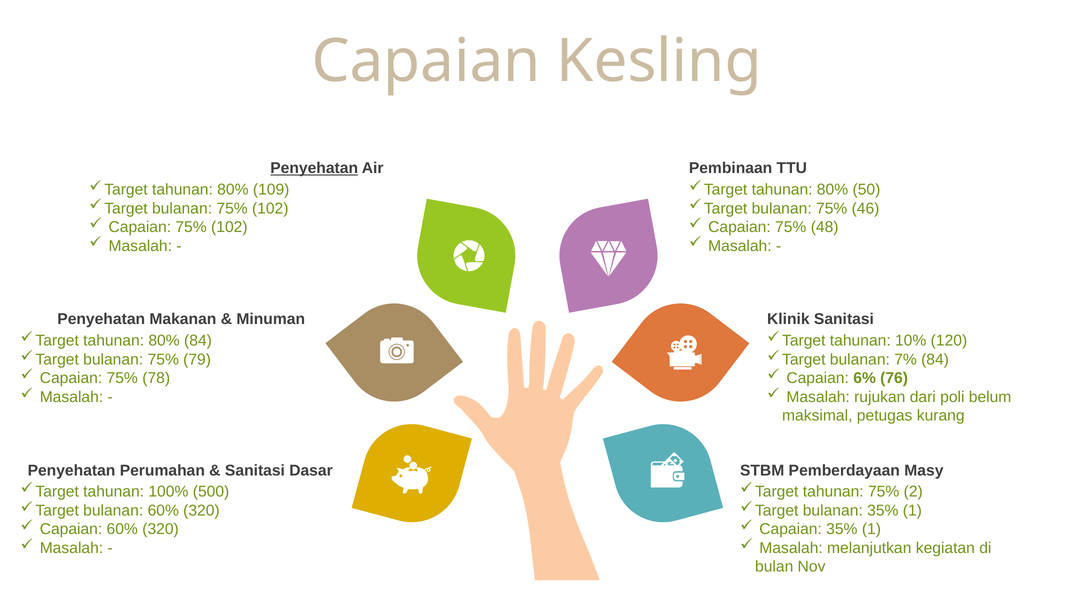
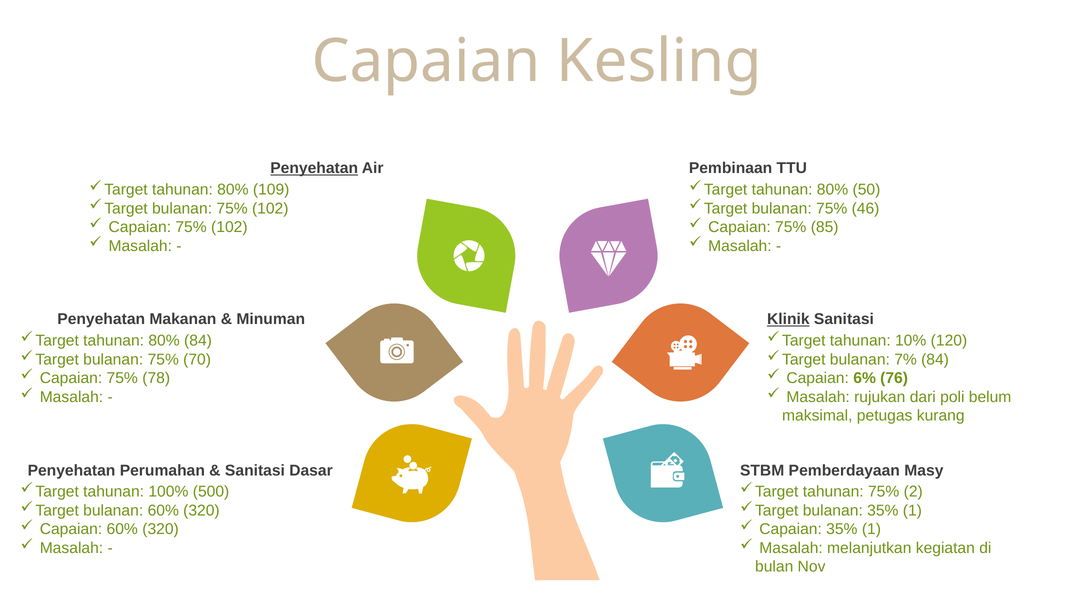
48: 48 -> 85
Klinik underline: none -> present
79: 79 -> 70
